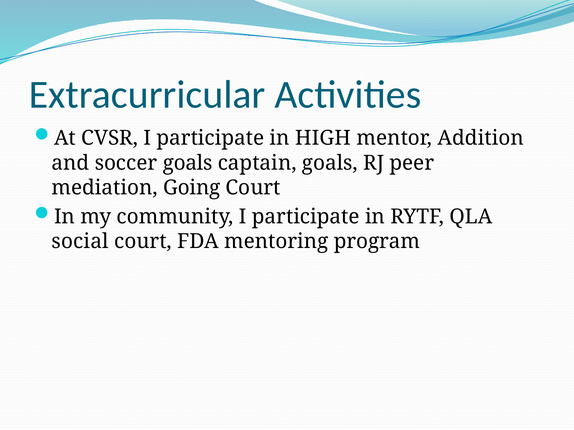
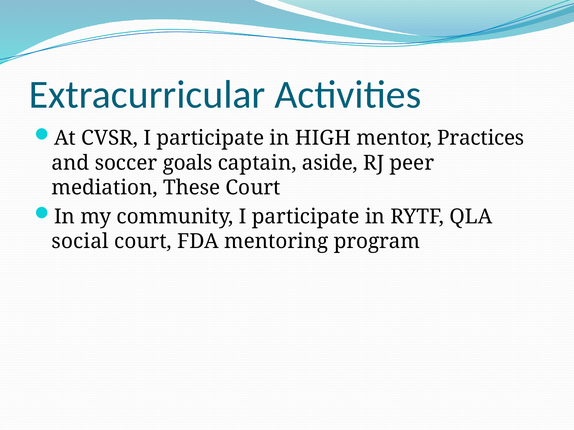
Addition: Addition -> Practices
captain goals: goals -> aside
Going: Going -> These
